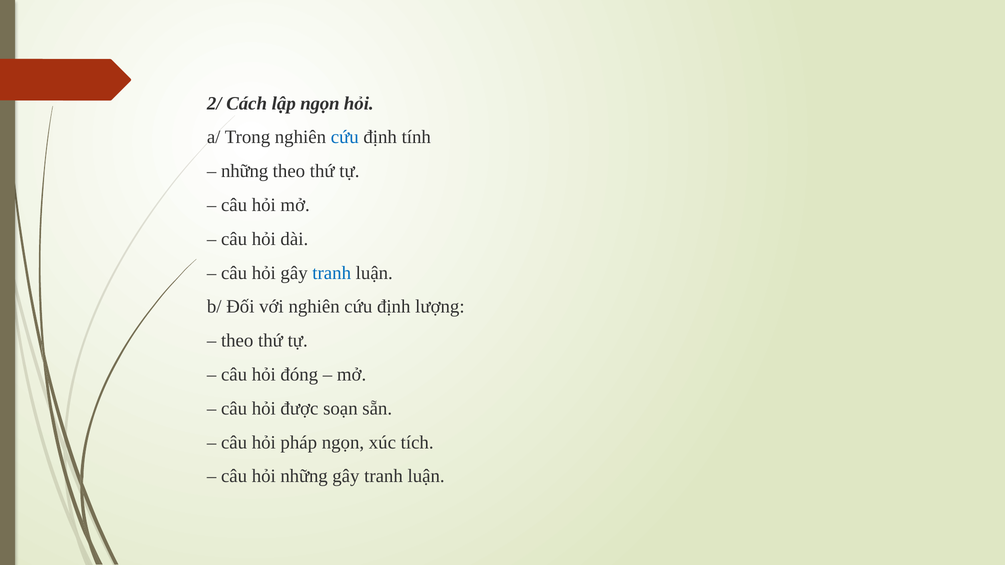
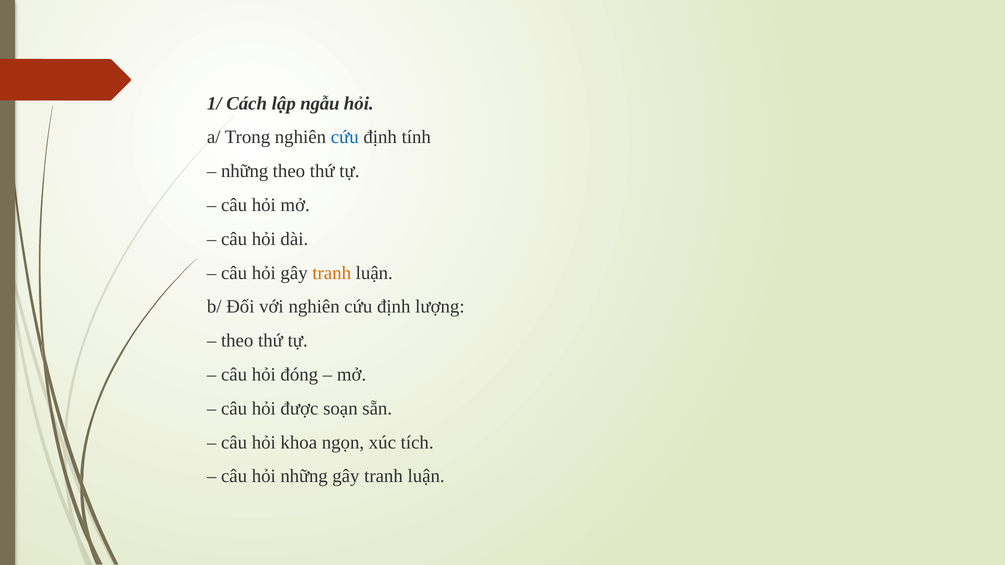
2/: 2/ -> 1/
lập ngọn: ngọn -> ngẫu
tranh at (332, 273) colour: blue -> orange
pháp: pháp -> khoa
